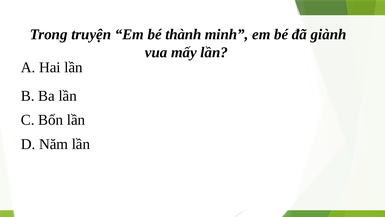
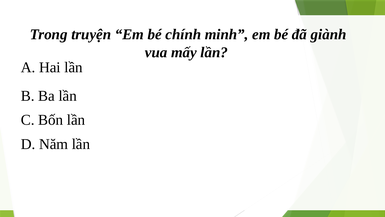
thành: thành -> chính
